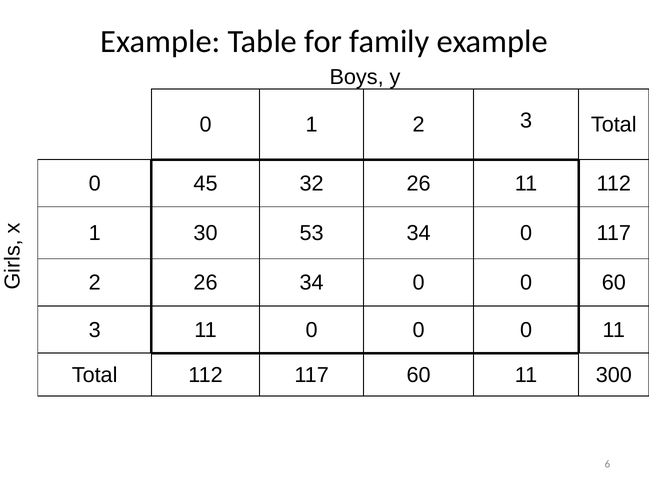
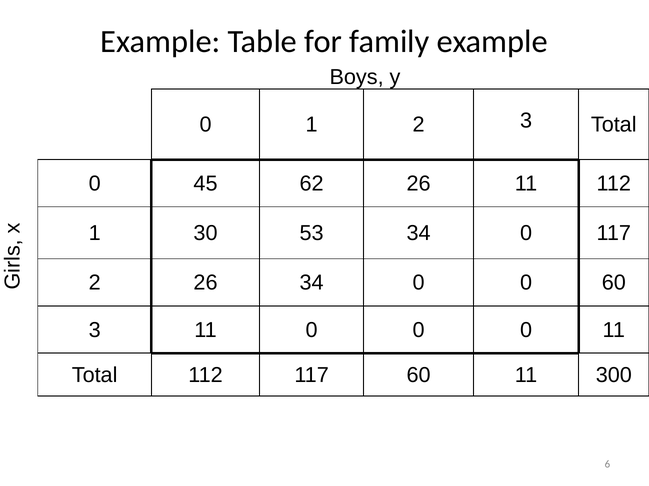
32: 32 -> 62
